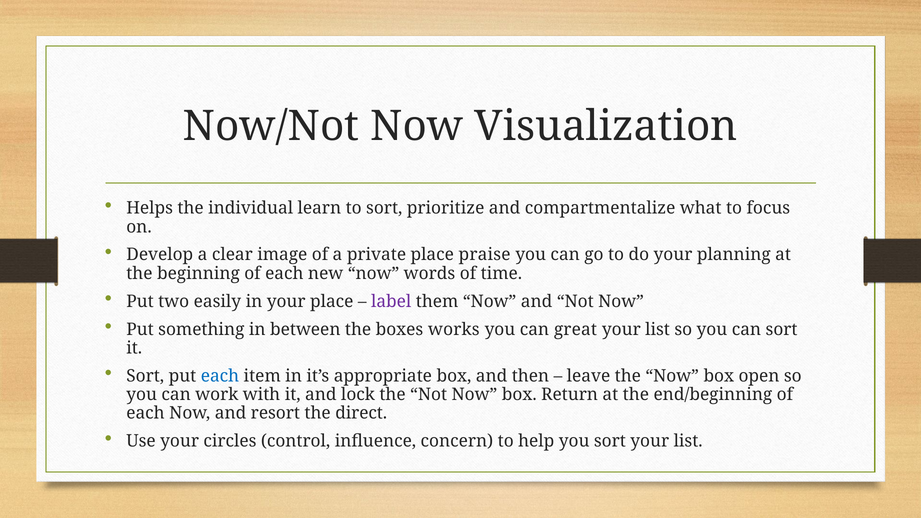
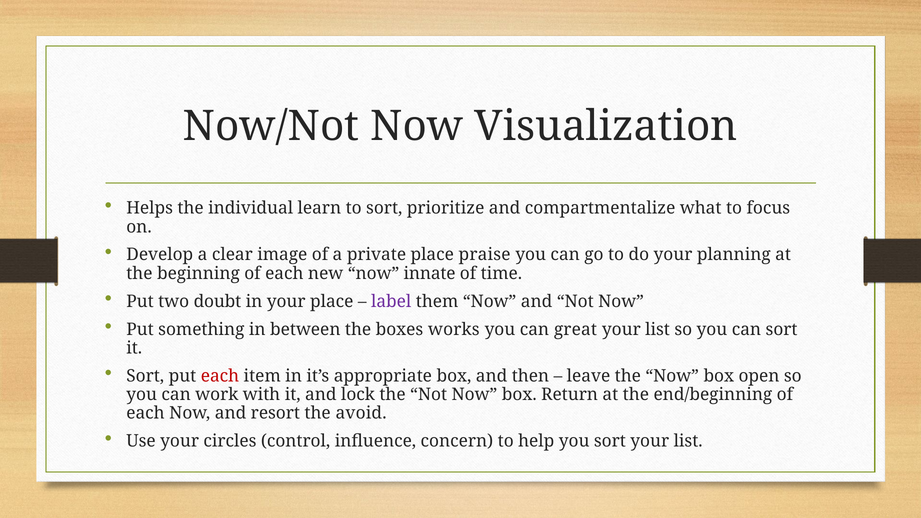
words: words -> innate
easily: easily -> doubt
each at (220, 376) colour: blue -> red
direct: direct -> avoid
